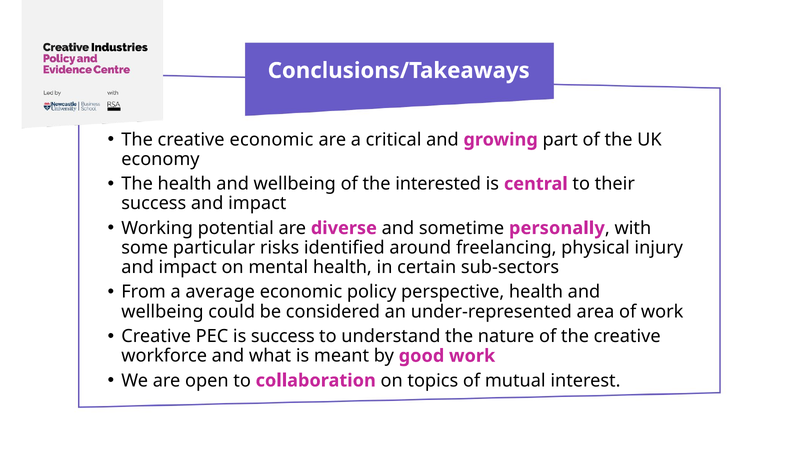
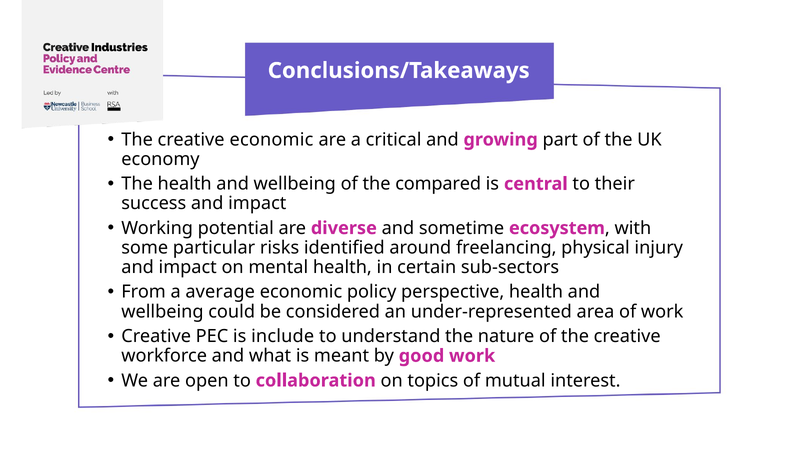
interested: interested -> compared
personally: personally -> ecosystem
is success: success -> include
